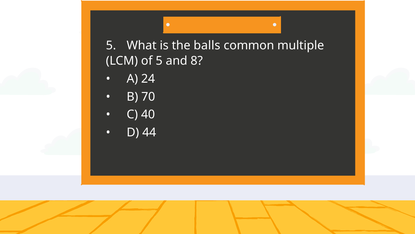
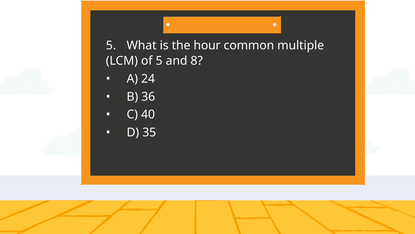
balls: balls -> hour
70: 70 -> 36
44: 44 -> 35
